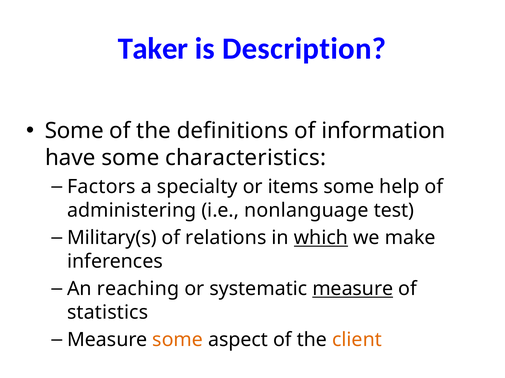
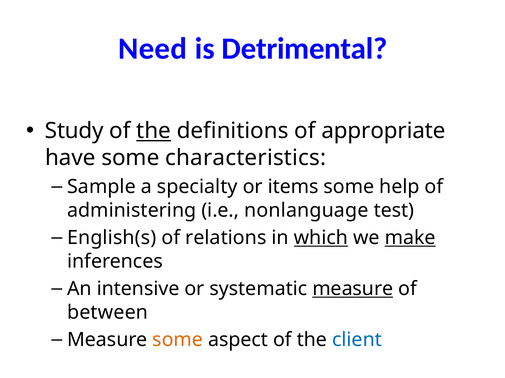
Taker: Taker -> Need
Description: Description -> Detrimental
Some at (74, 131): Some -> Study
the at (154, 131) underline: none -> present
information: information -> appropriate
Factors: Factors -> Sample
Military(s: Military(s -> English(s
make underline: none -> present
reaching: reaching -> intensive
statistics: statistics -> between
client colour: orange -> blue
